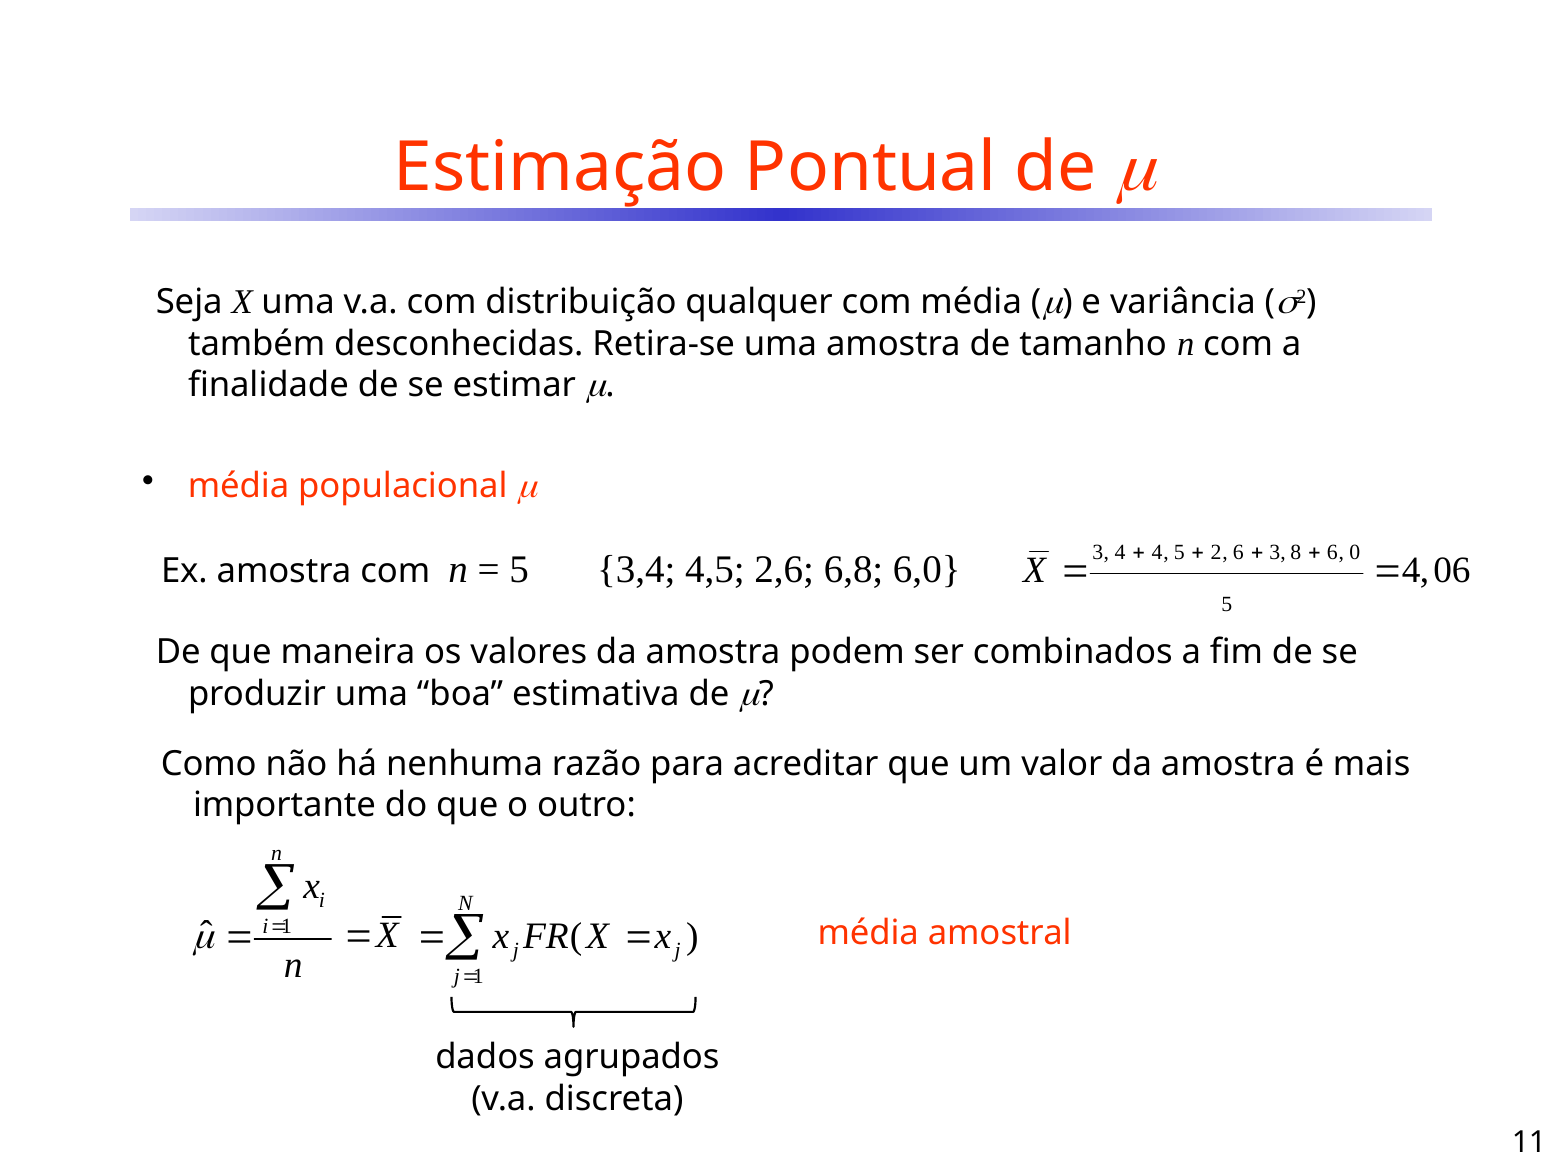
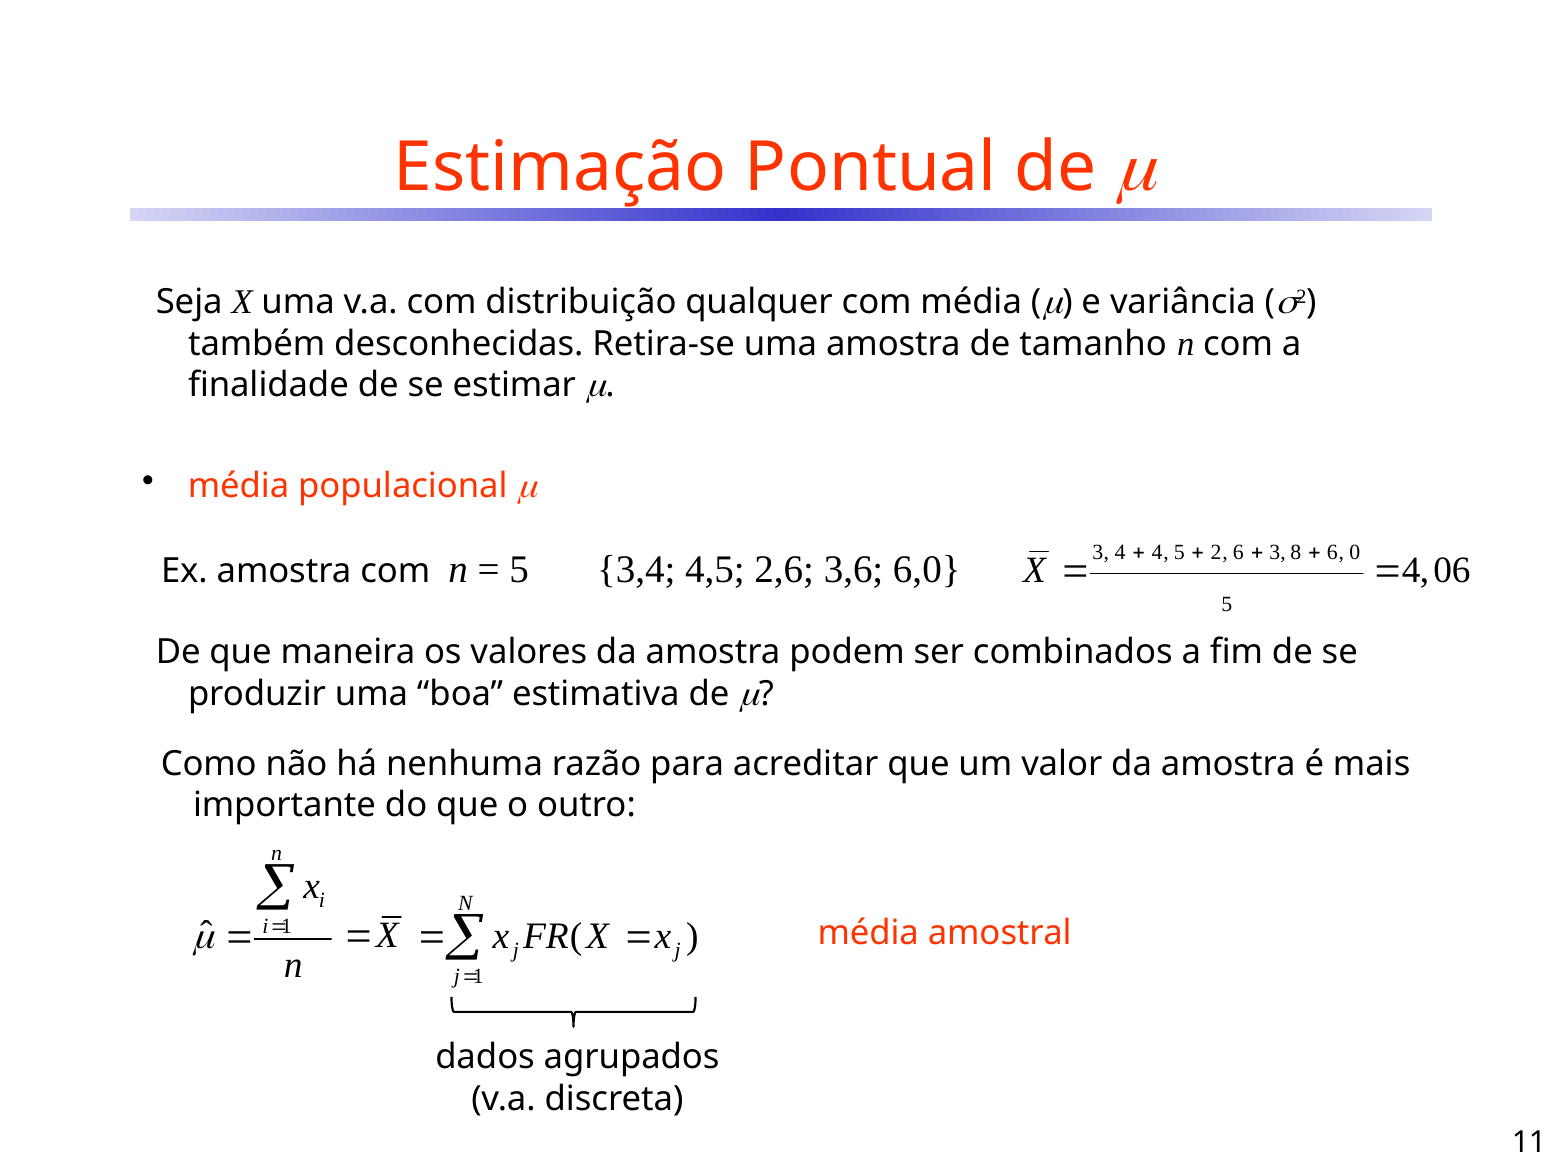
6,8: 6,8 -> 3,6
